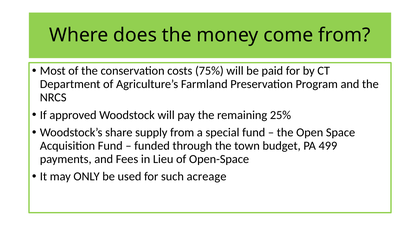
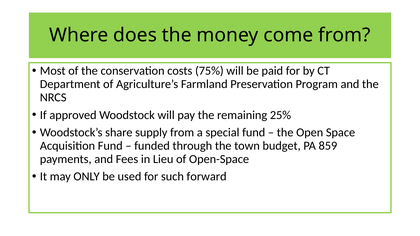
499: 499 -> 859
acreage: acreage -> forward
